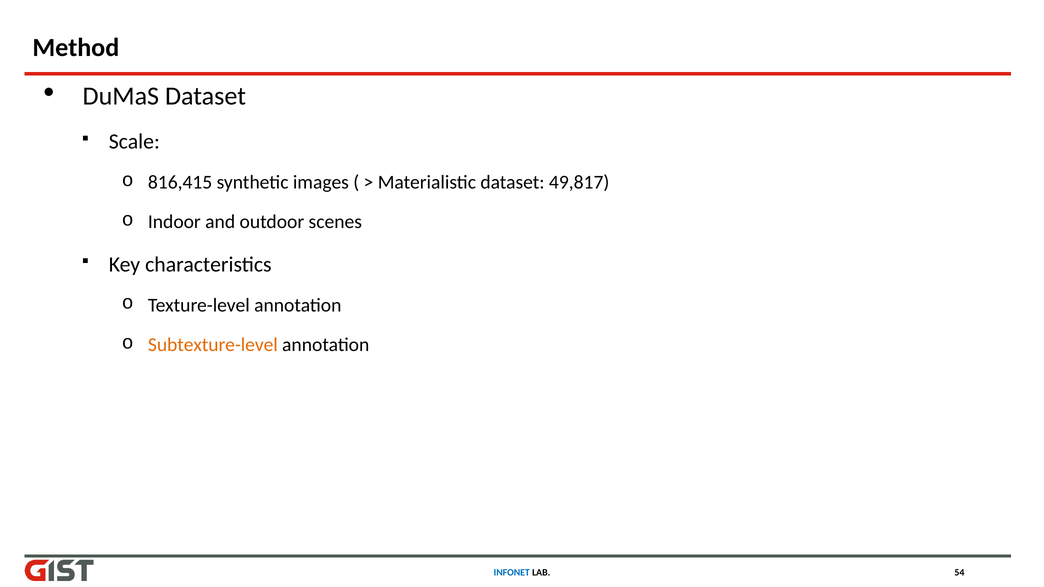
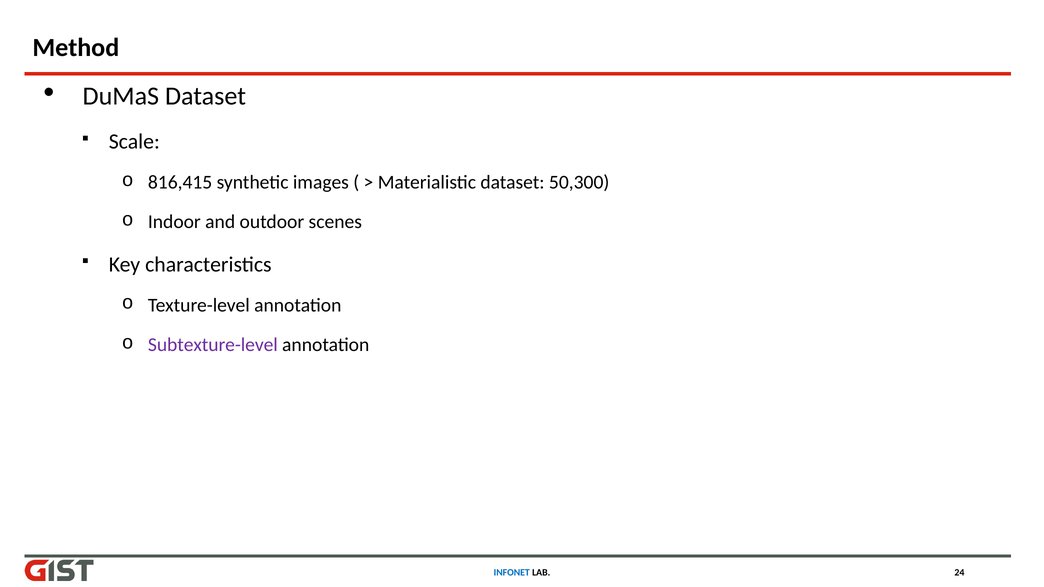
49,817: 49,817 -> 50,300
Subtexture-level colour: orange -> purple
54: 54 -> 24
